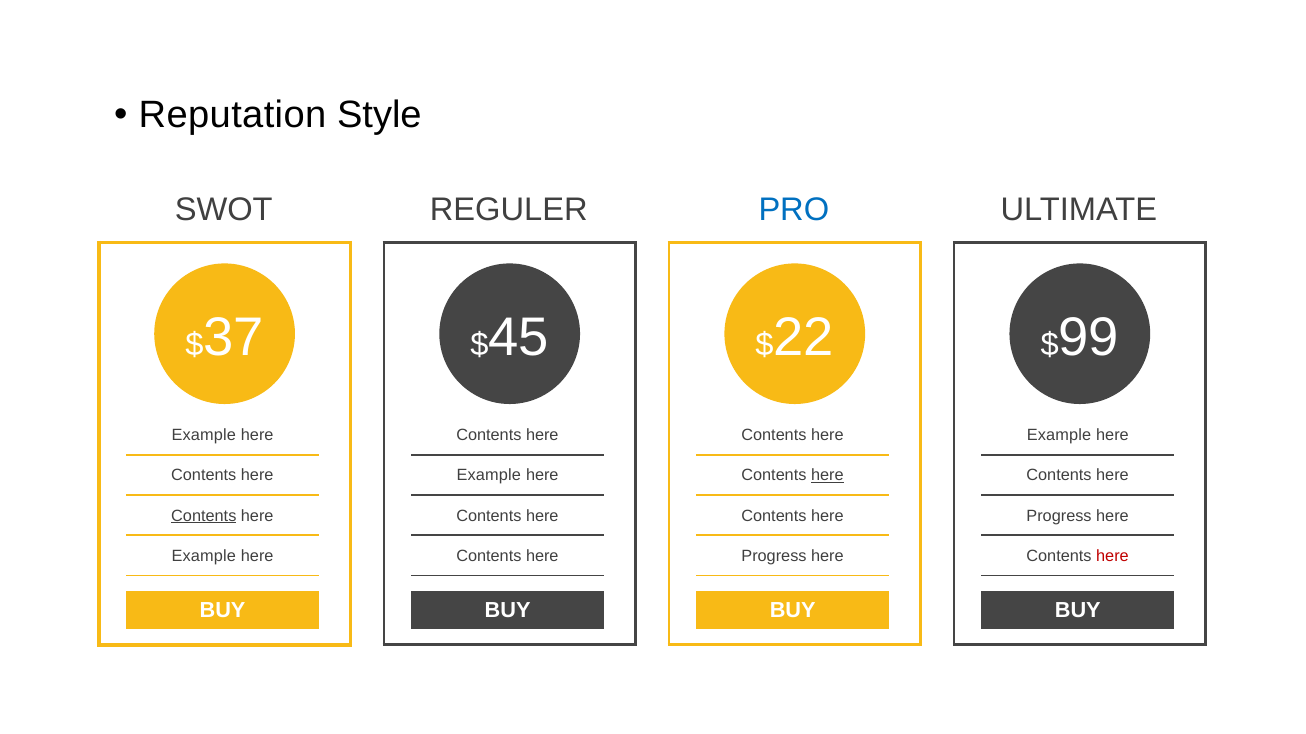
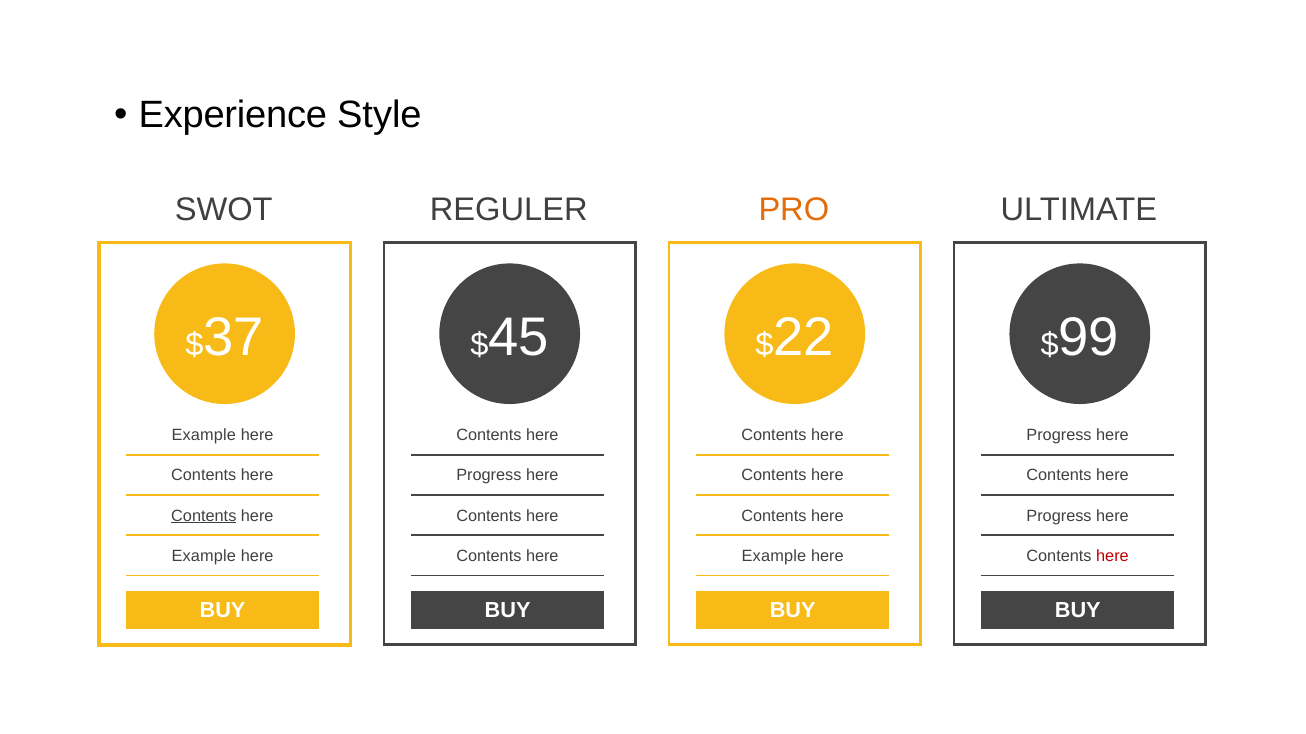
Reputation: Reputation -> Experience
PRO colour: blue -> orange
Example at (1059, 436): Example -> Progress
Example at (489, 476): Example -> Progress
here at (827, 476) underline: present -> none
Progress at (774, 556): Progress -> Example
